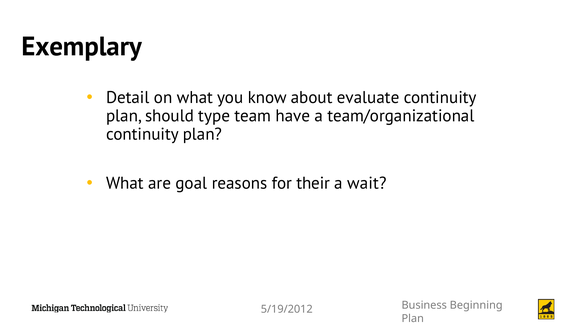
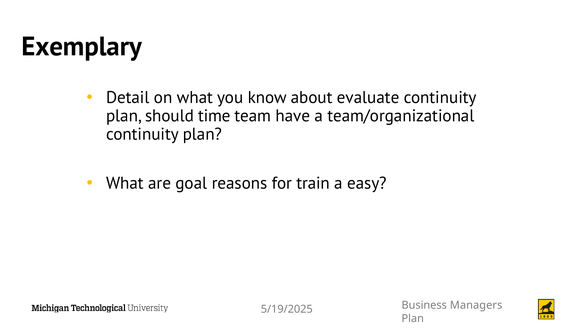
type: type -> time
their: their -> train
wait: wait -> easy
Beginning: Beginning -> Managers
5/19/2012: 5/19/2012 -> 5/19/2025
